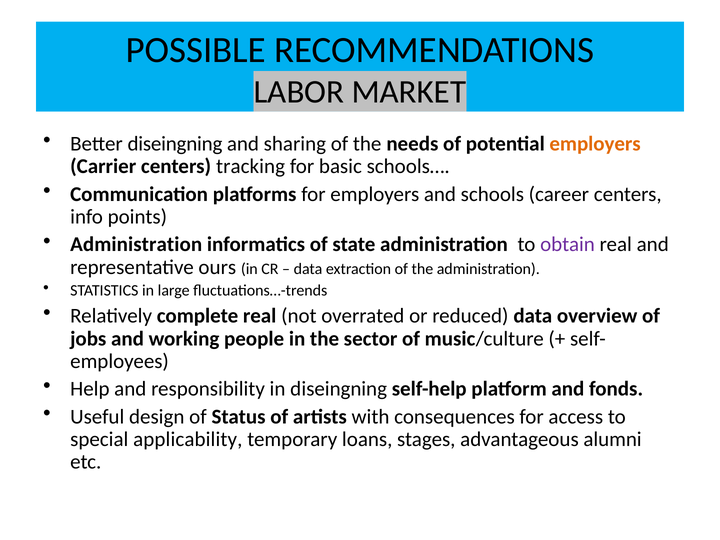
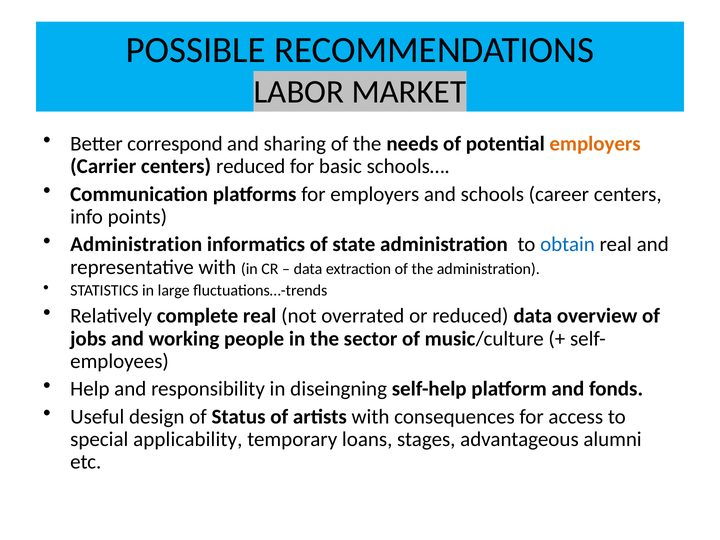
Better diseingning: diseingning -> correspond
centers tracking: tracking -> reduced
obtain colour: purple -> blue
representative ours: ours -> with
